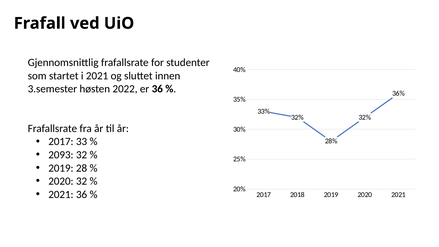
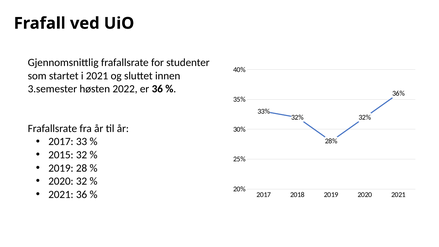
2093: 2093 -> 2015
